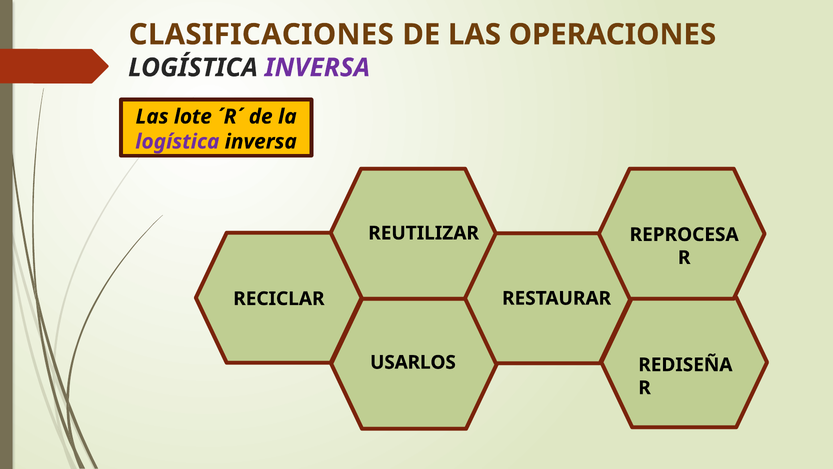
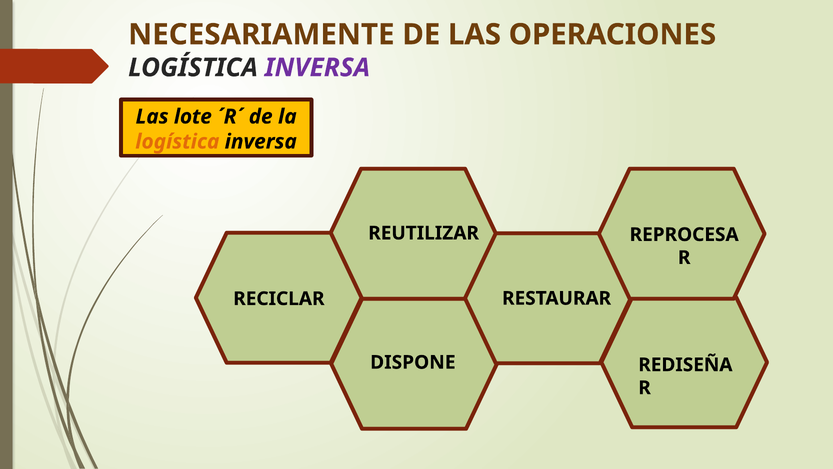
CLASIFICACIONES: CLASIFICACIONES -> NECESARIAMENTE
logística at (177, 142) colour: purple -> orange
USARLOS: USARLOS -> DISPONE
